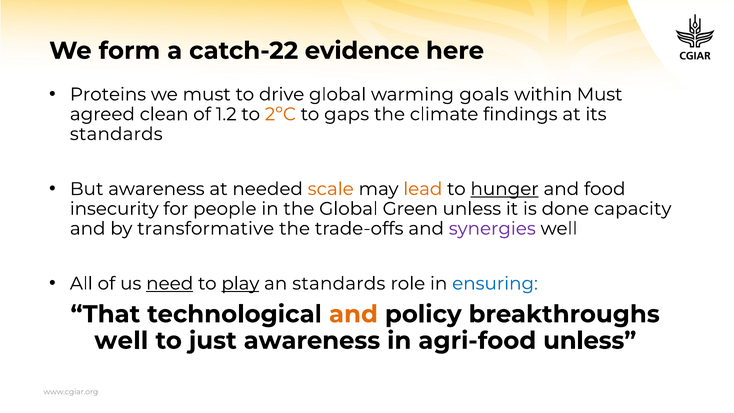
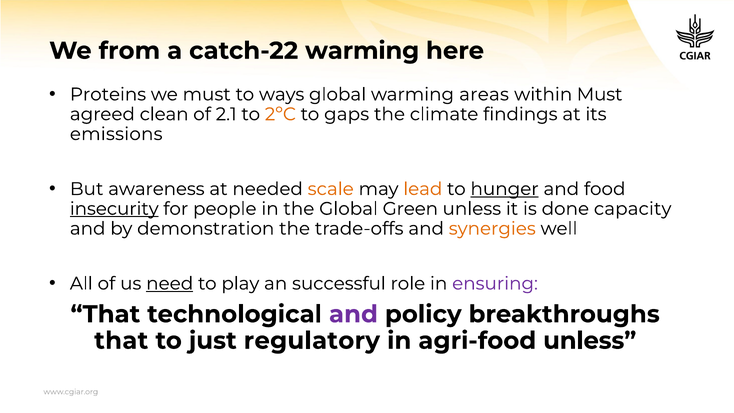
form: form -> from
catch-22 evidence: evidence -> warming
drive: drive -> ways
goals: goals -> areas
1.2: 1.2 -> 2.1
standards at (116, 134): standards -> emissions
insecurity underline: none -> present
transformative: transformative -> demonstration
synergies colour: purple -> orange
play underline: present -> none
an standards: standards -> successful
ensuring colour: blue -> purple
and at (353, 314) colour: orange -> purple
well at (121, 341): well -> that
just awareness: awareness -> regulatory
